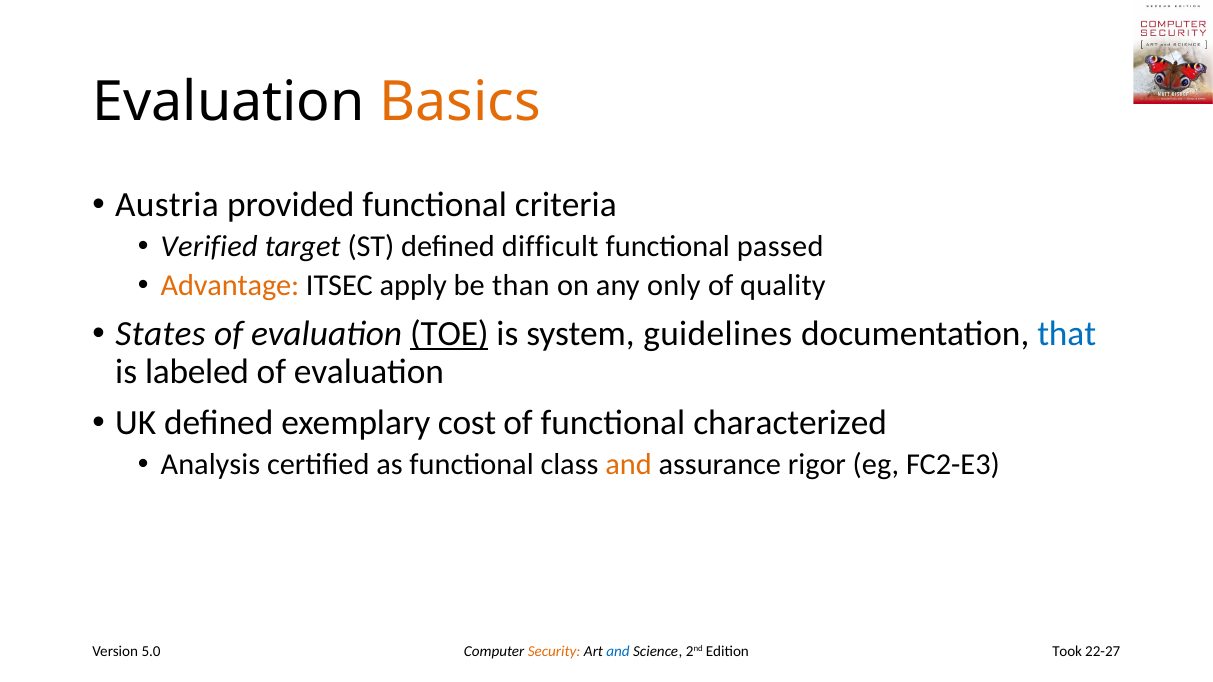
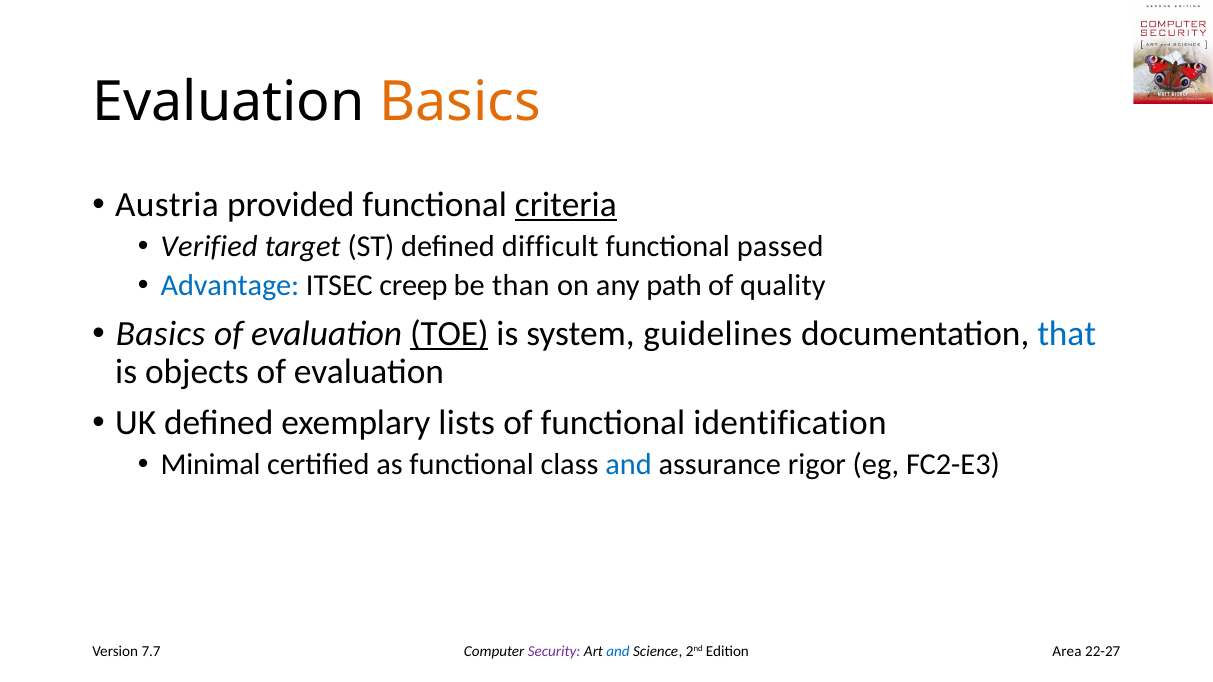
criteria underline: none -> present
Advantage colour: orange -> blue
apply: apply -> creep
only: only -> path
States at (161, 334): States -> Basics
labeled: labeled -> objects
cost: cost -> lists
characterized: characterized -> identification
Analysis: Analysis -> Minimal
and at (629, 465) colour: orange -> blue
5.0: 5.0 -> 7.7
Security colour: orange -> purple
Took: Took -> Area
